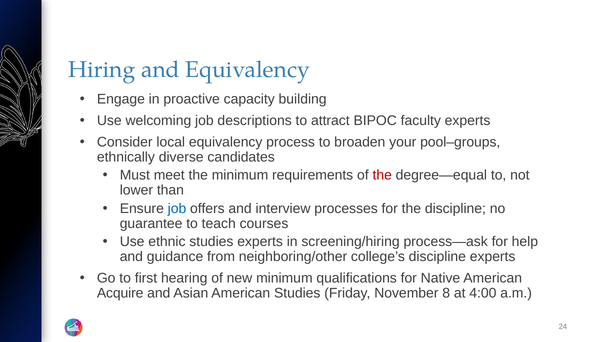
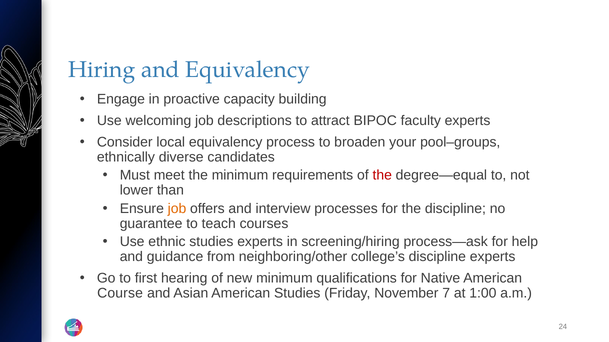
job at (177, 209) colour: blue -> orange
Acquire: Acquire -> Course
8: 8 -> 7
4:00: 4:00 -> 1:00
